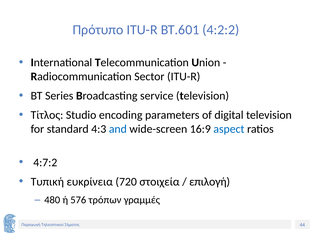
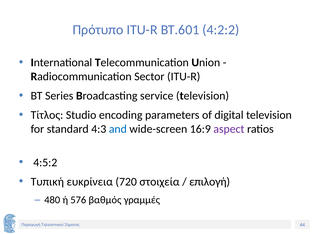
aspect colour: blue -> purple
4:7:2: 4:7:2 -> 4:5:2
τρόπων: τρόπων -> βαθμός
